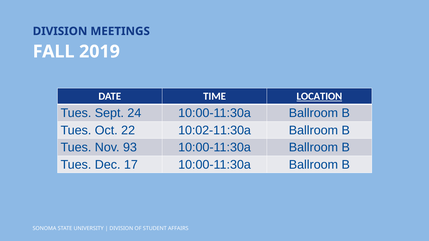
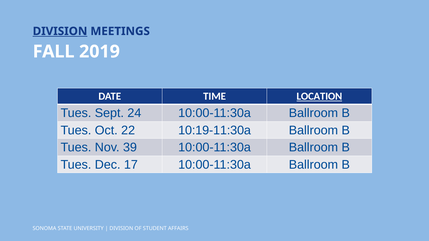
DIVISION at (60, 31) underline: none -> present
10:02-11:30a: 10:02-11:30a -> 10:19-11:30a
93: 93 -> 39
